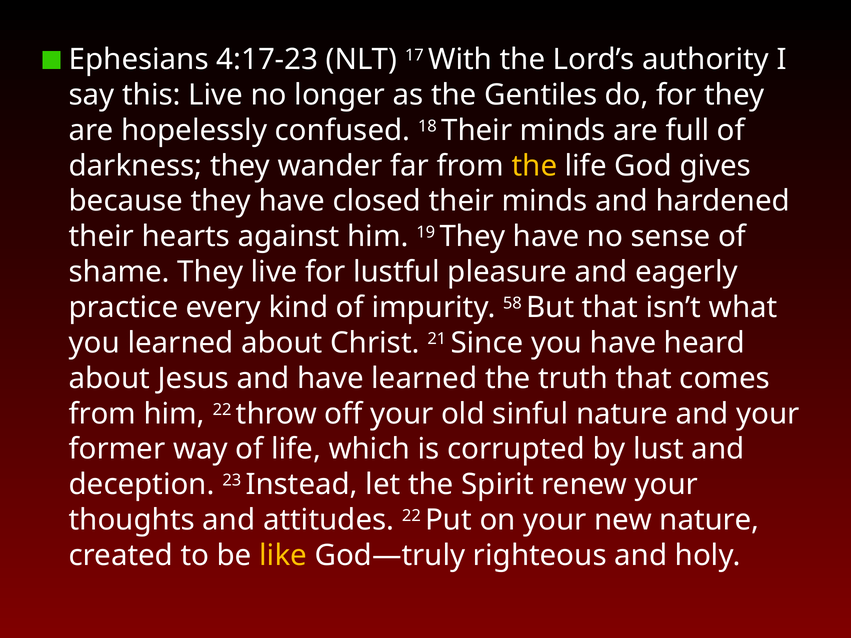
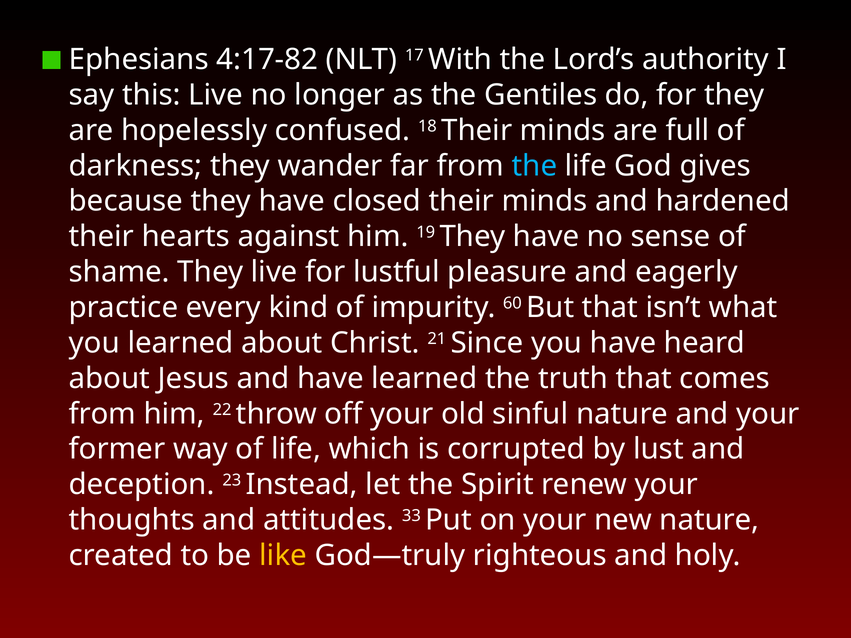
4:17-23: 4:17-23 -> 4:17-82
the at (534, 166) colour: yellow -> light blue
58: 58 -> 60
attitudes 22: 22 -> 33
